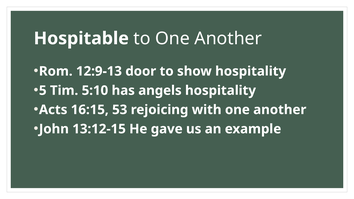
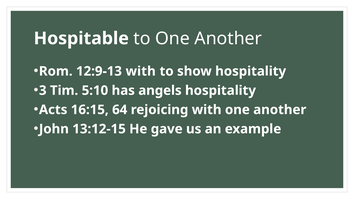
12:9-13 door: door -> with
5: 5 -> 3
53: 53 -> 64
